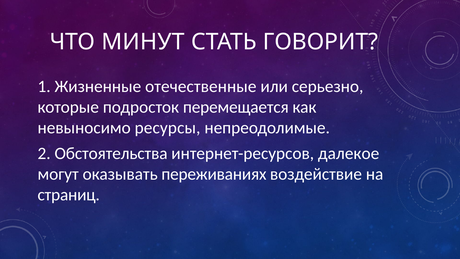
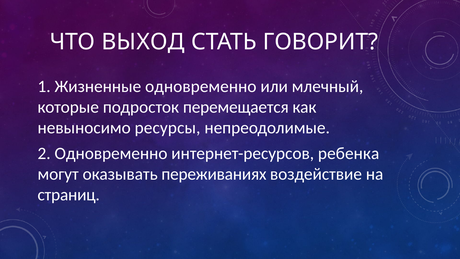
МИНУТ: МИНУТ -> ВЫХОД
Жизненные отечественные: отечественные -> одновременно
серьезно: серьезно -> млечный
2 Обстоятельства: Обстоятельства -> Одновременно
далекое: далекое -> ребенка
